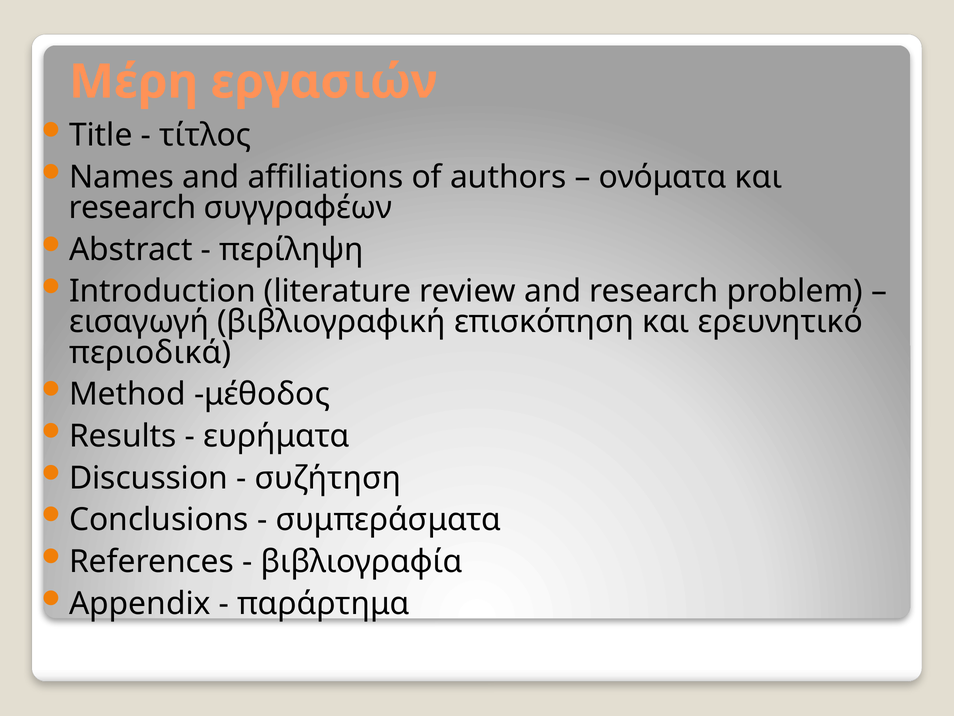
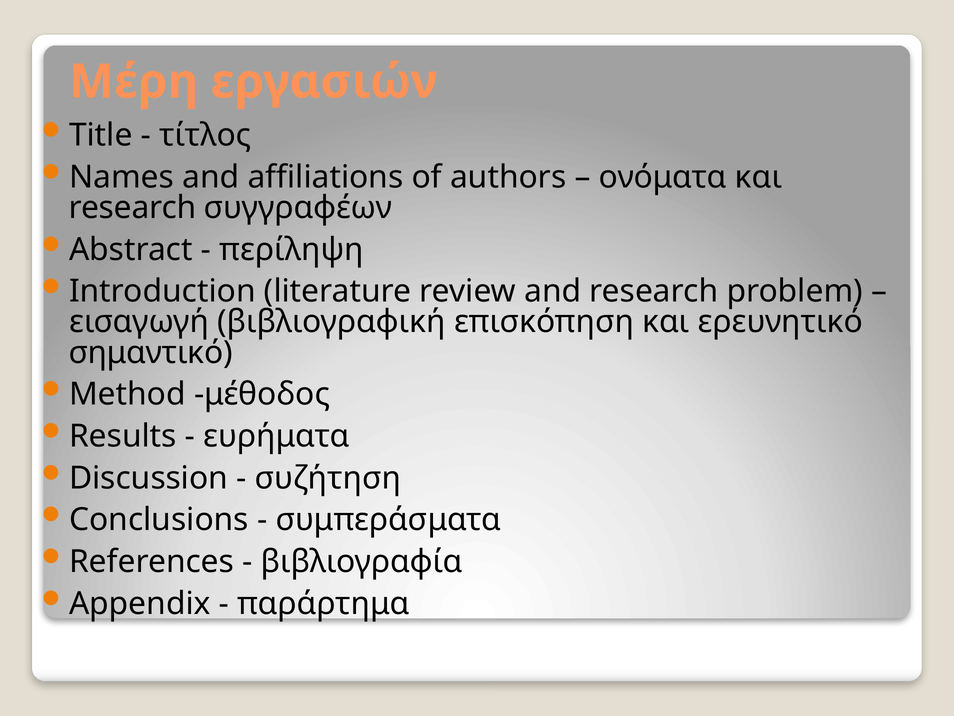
περιοδικά: περιοδικά -> σημαντικό
